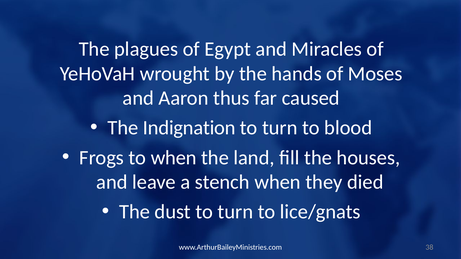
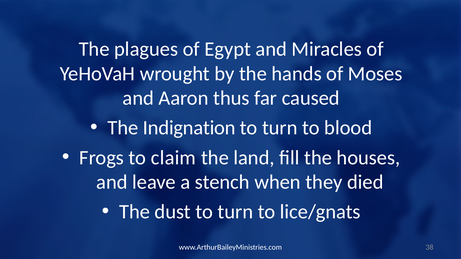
to when: when -> claim
